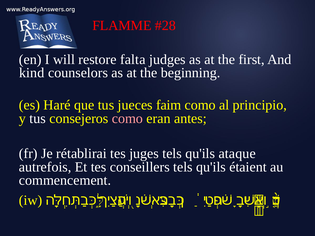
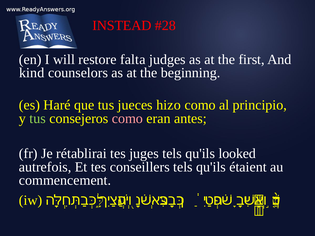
FLAMME: FLAMME -> INSTEAD
faim: faim -> hizo
tus at (38, 119) colour: white -> light green
ataque: ataque -> looked
